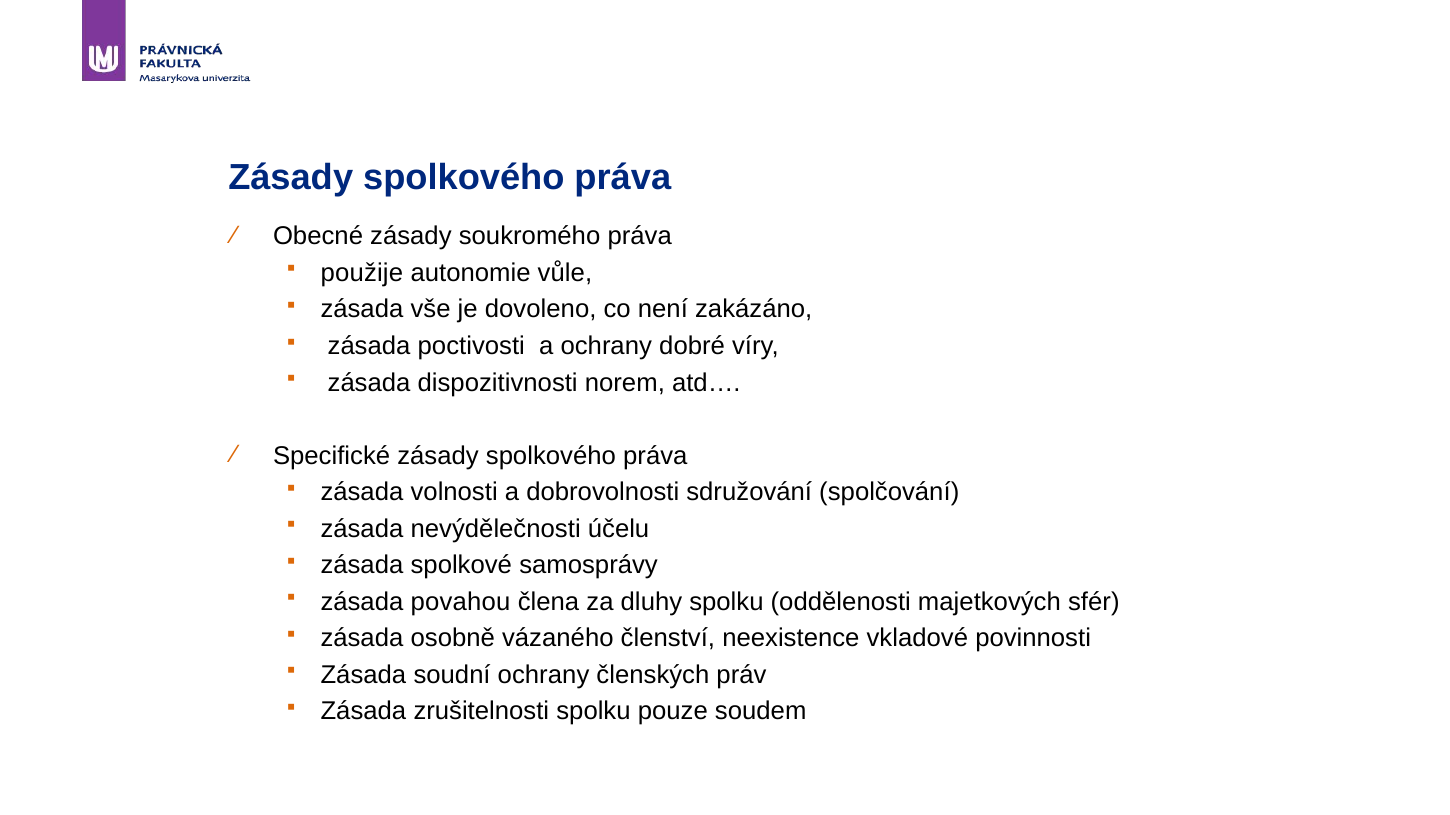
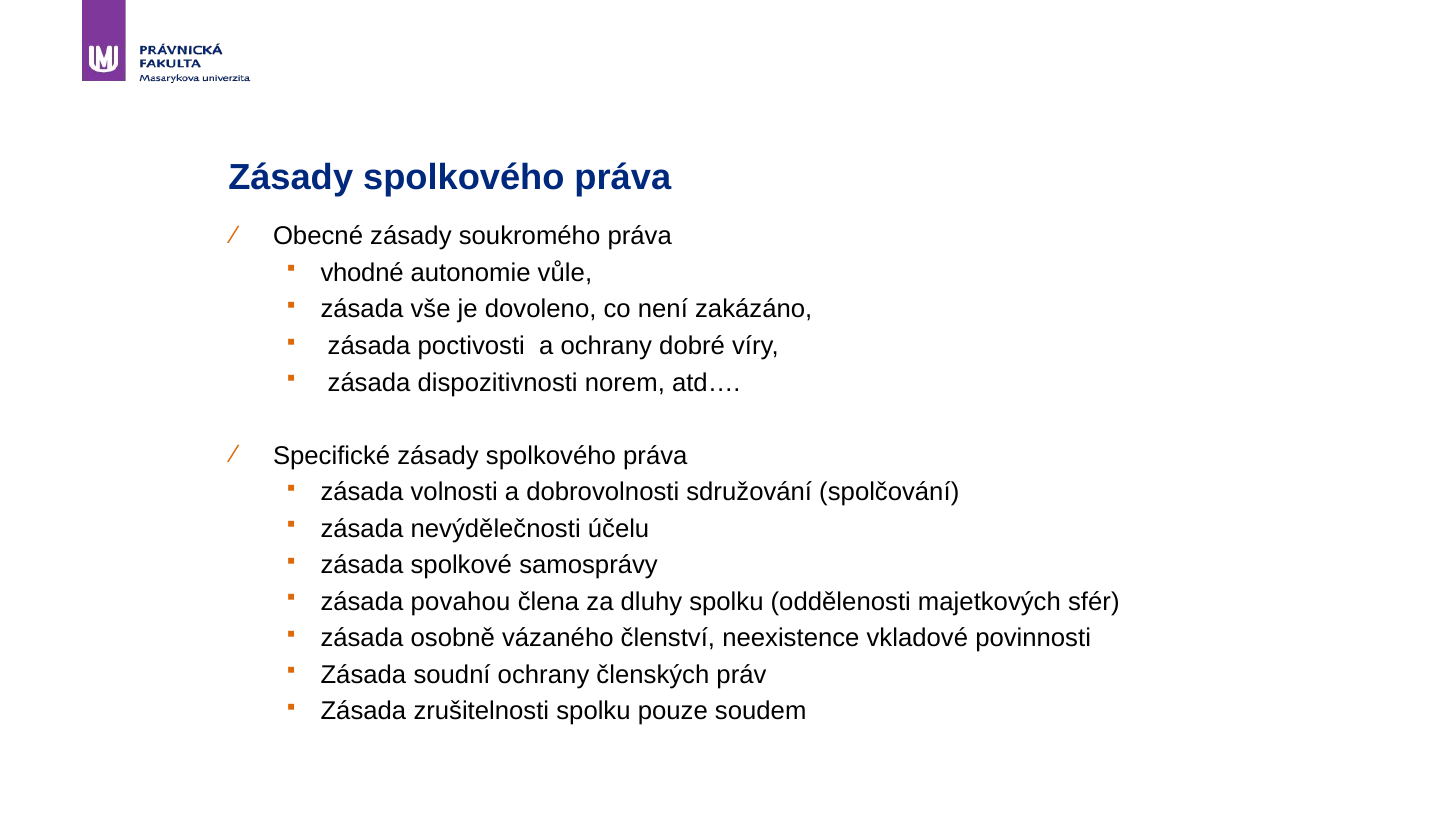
použije: použije -> vhodné
